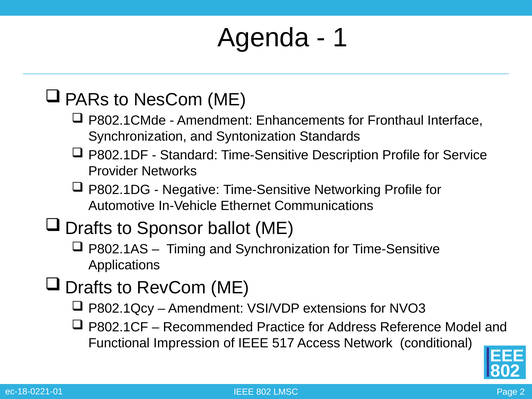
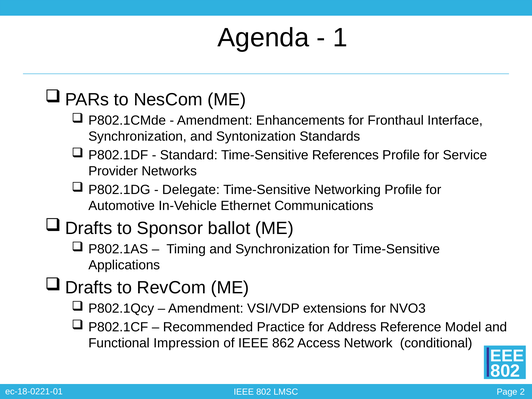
Description: Description -> References
Negative: Negative -> Delegate
517: 517 -> 862
